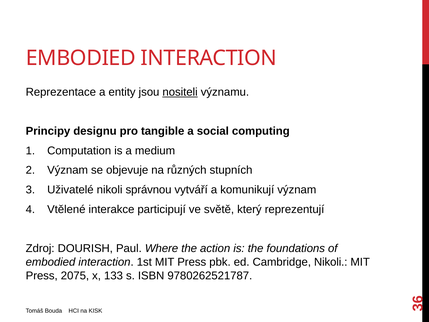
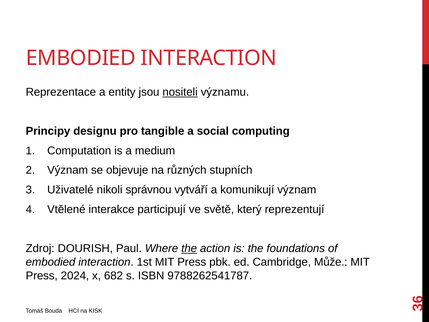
the at (189, 248) underline: none -> present
Cambridge Nikoli: Nikoli -> Může
2075: 2075 -> 2024
133: 133 -> 682
9780262521787: 9780262521787 -> 9788262541787
